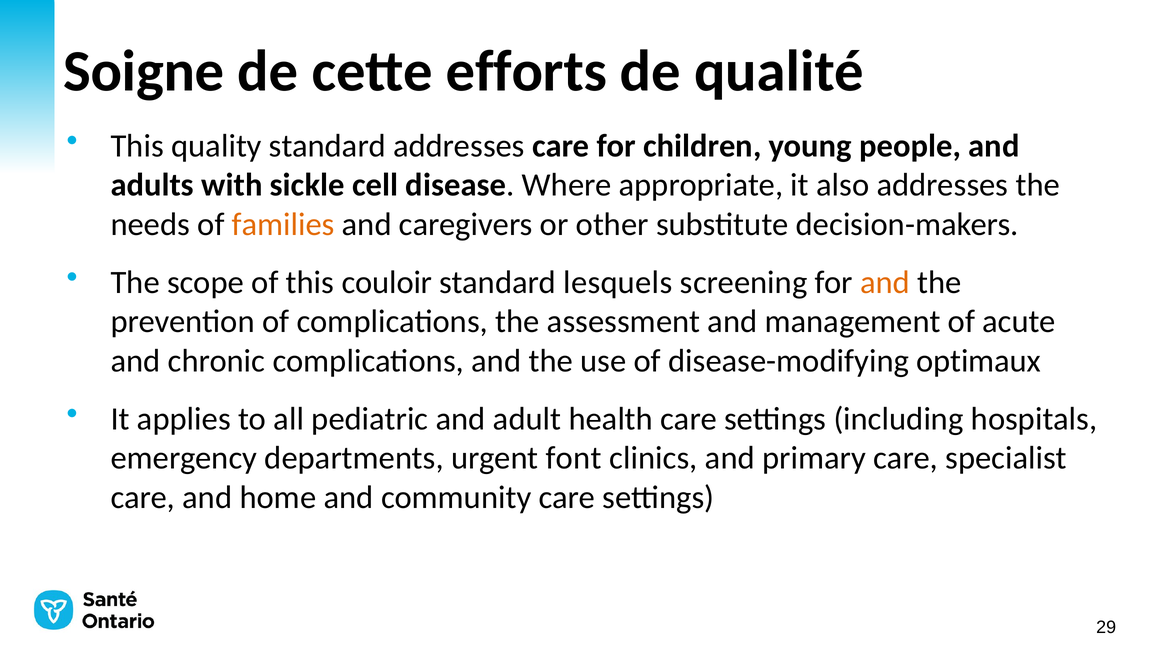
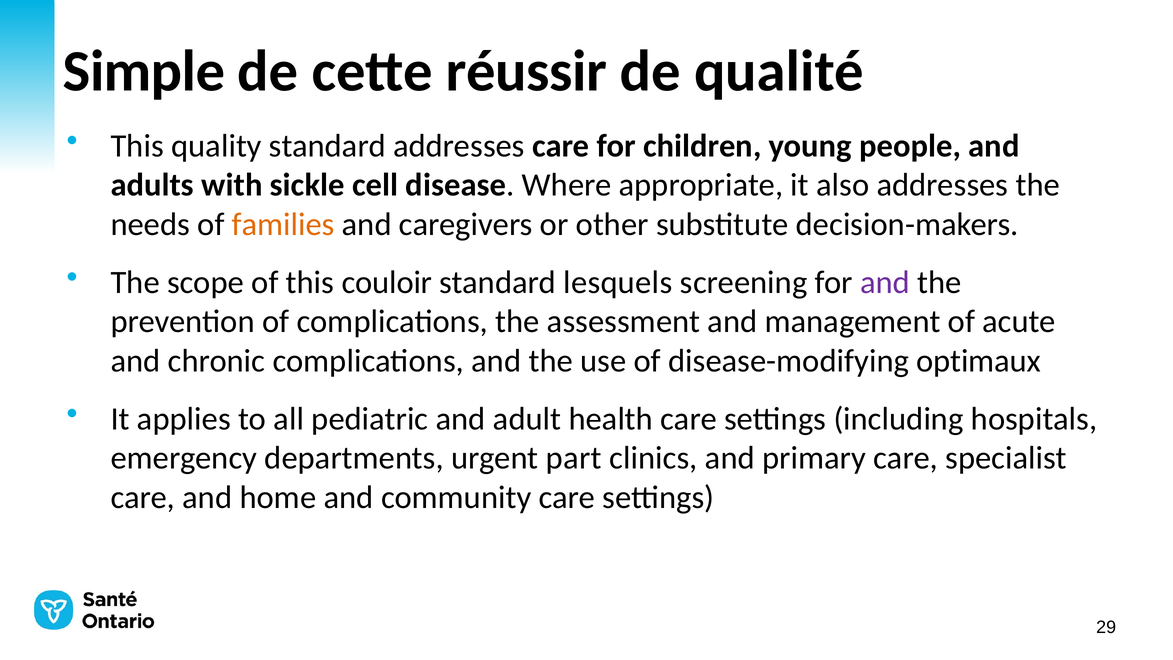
Soigne: Soigne -> Simple
efforts: efforts -> réussir
and at (885, 282) colour: orange -> purple
font: font -> part
